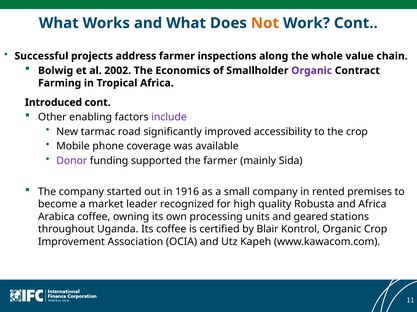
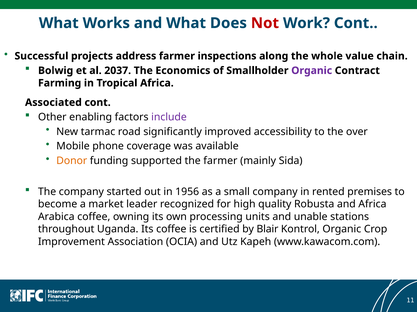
Not colour: orange -> red
2002: 2002 -> 2037
Introduced: Introduced -> Associated
the crop: crop -> over
Donor colour: purple -> orange
1916: 1916 -> 1956
geared: geared -> unable
